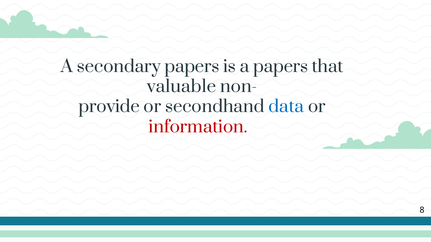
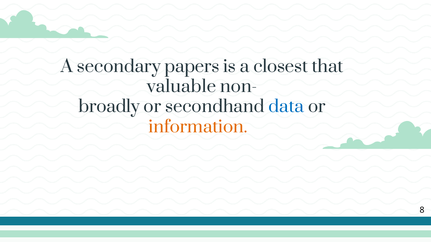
a papers: papers -> closest
provide: provide -> broadly
information colour: red -> orange
